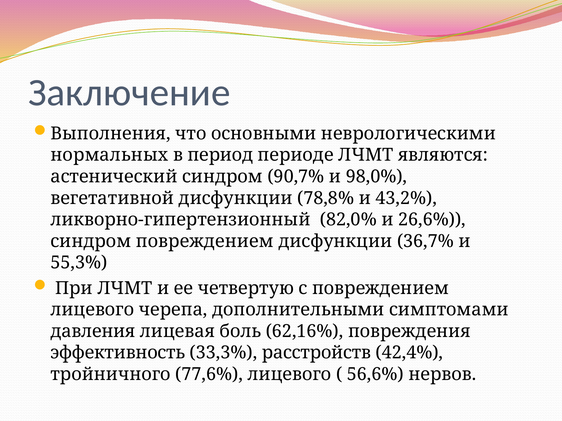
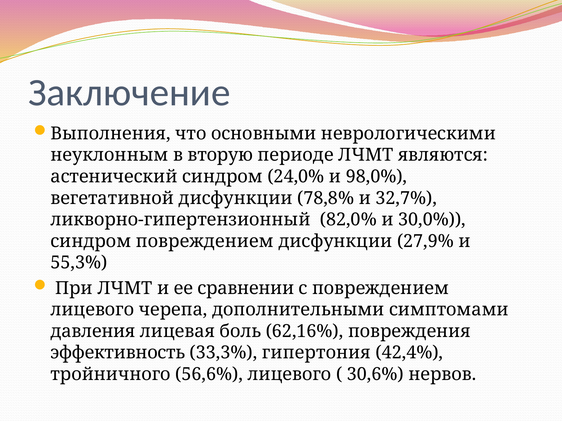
нормальных: нормальных -> неуклонным
период: период -> вторую
90,7%: 90,7% -> 24,0%
43,2%: 43,2% -> 32,7%
26,6%: 26,6% -> 30,0%
36,7%: 36,7% -> 27,9%
четвертую: четвертую -> сравнении
расстройств: расстройств -> гипертония
77,6%: 77,6% -> 56,6%
56,6%: 56,6% -> 30,6%
